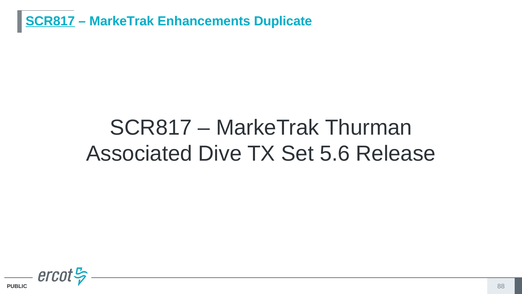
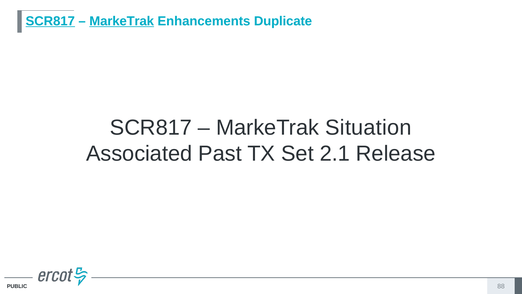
MarkeTrak at (122, 21) underline: none -> present
Thurman: Thurman -> Situation
Dive: Dive -> Past
5.6: 5.6 -> 2.1
